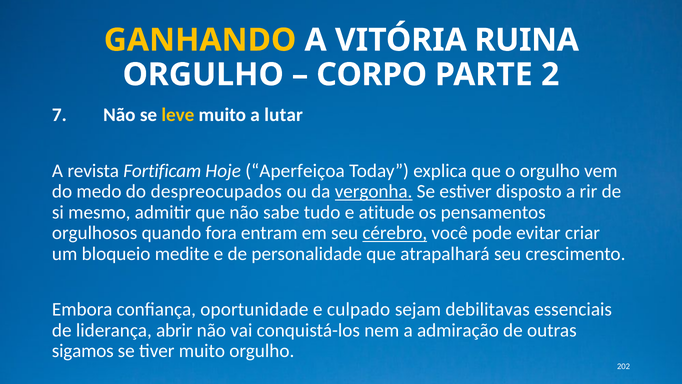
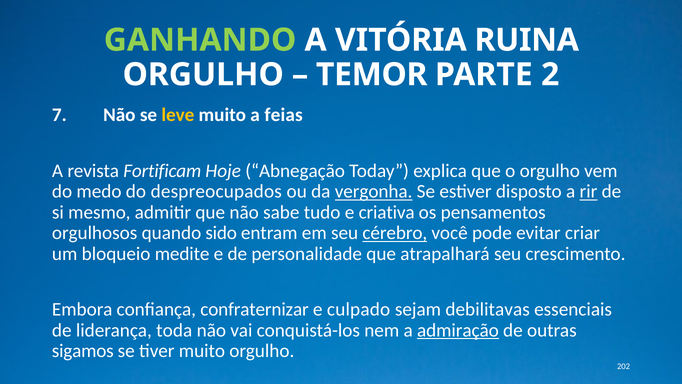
GANHANDO colour: yellow -> light green
CORPO: CORPO -> TEMOR
lutar: lutar -> feias
Aperfeiçoa: Aperfeiçoa -> Abnegação
rir underline: none -> present
atitude: atitude -> criativa
fora: fora -> sido
oportunidade: oportunidade -> confraternizar
abrir: abrir -> toda
admiração underline: none -> present
